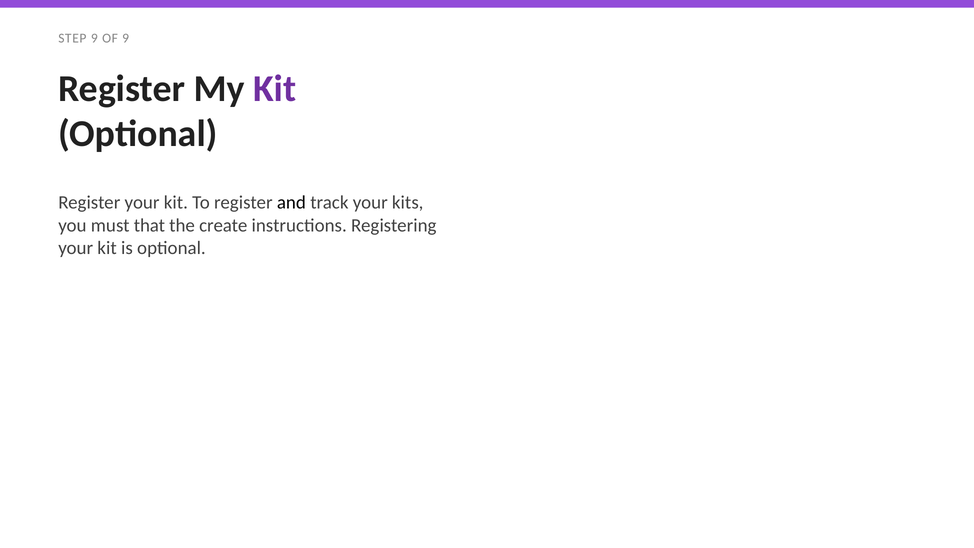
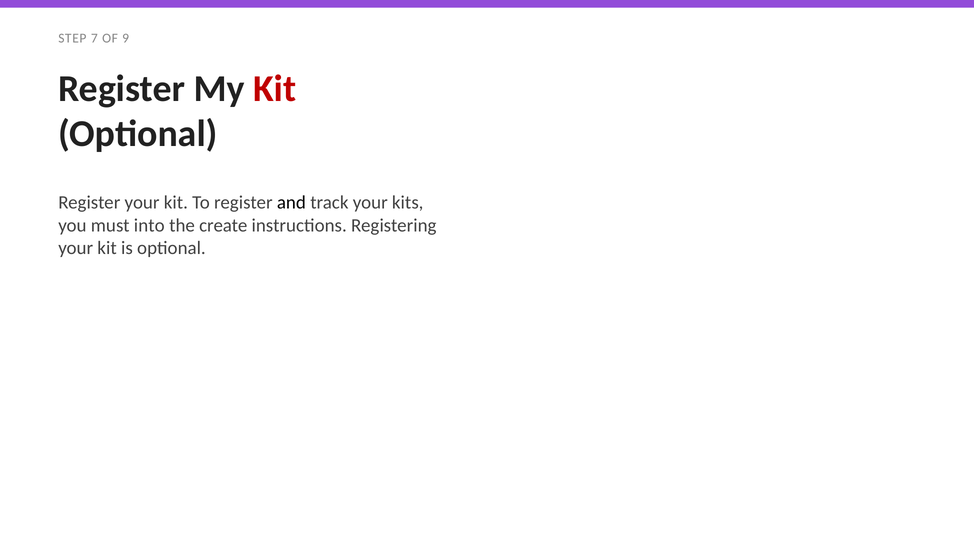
STEP 9: 9 -> 7
Kit at (275, 89) colour: purple -> red
that: that -> into
